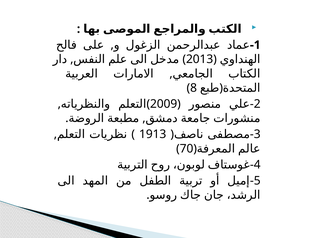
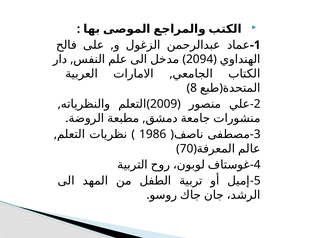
2013: 2013 -> 2094
1913: 1913 -> 1986
